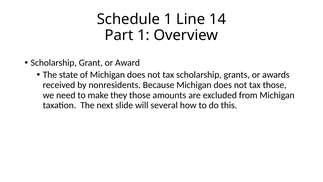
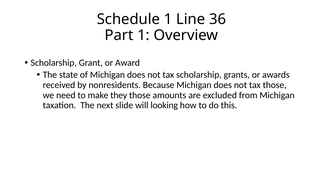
14: 14 -> 36
several: several -> looking
